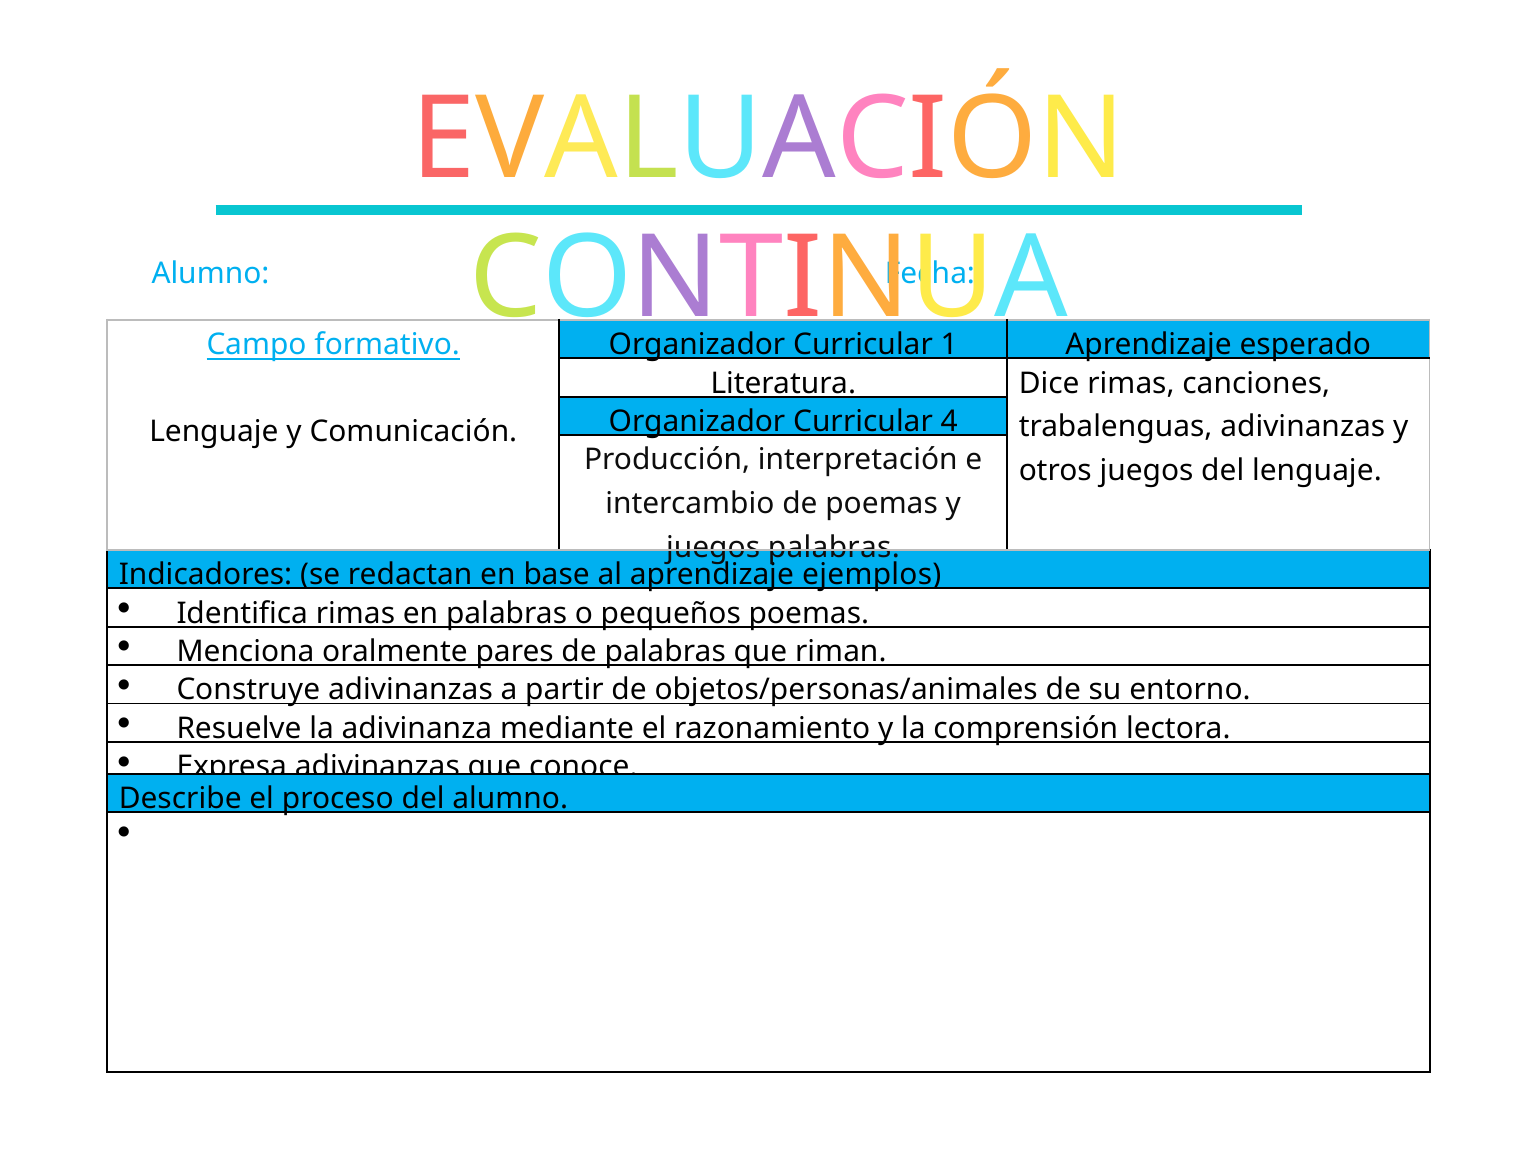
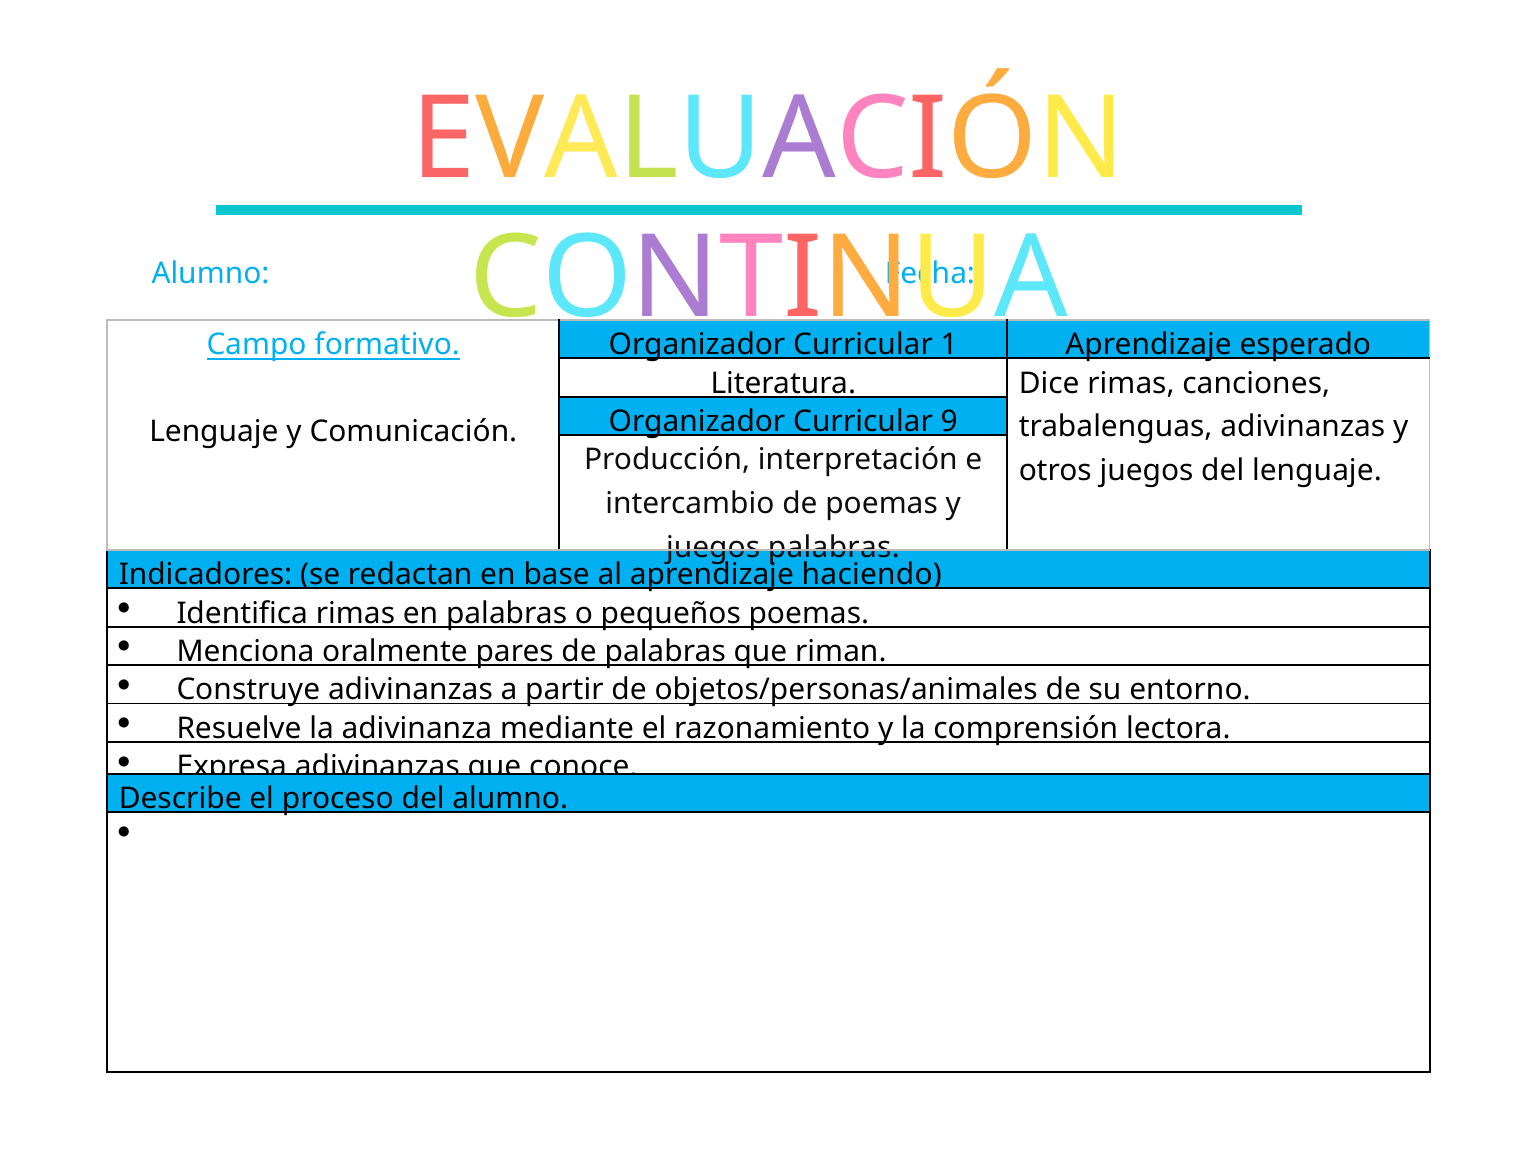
4: 4 -> 9
ejemplos: ejemplos -> haciendo
